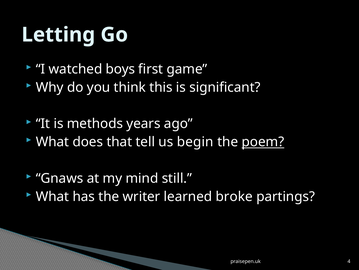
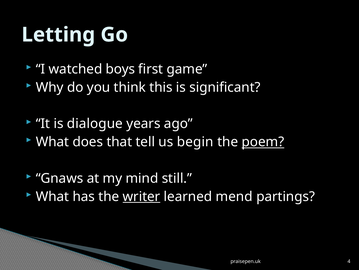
methods: methods -> dialogue
writer underline: none -> present
broke: broke -> mend
